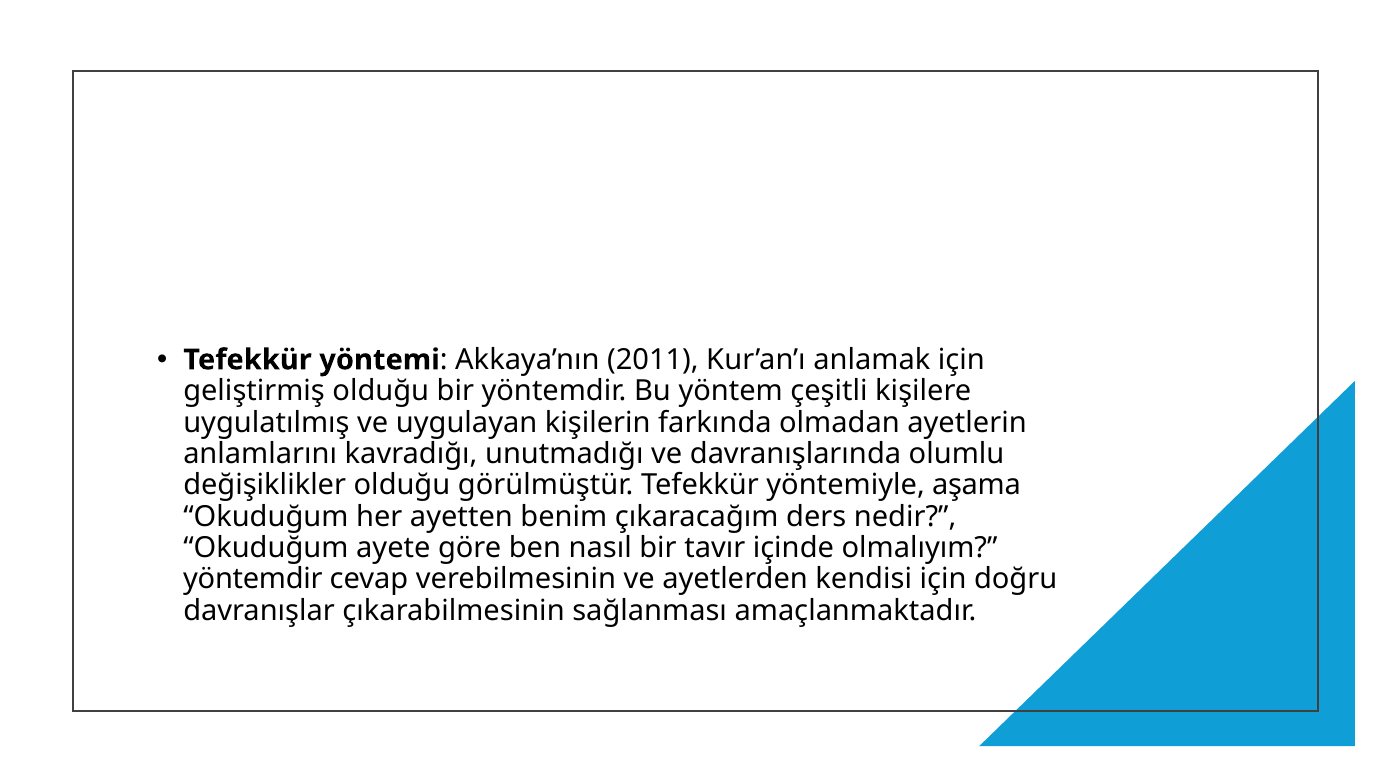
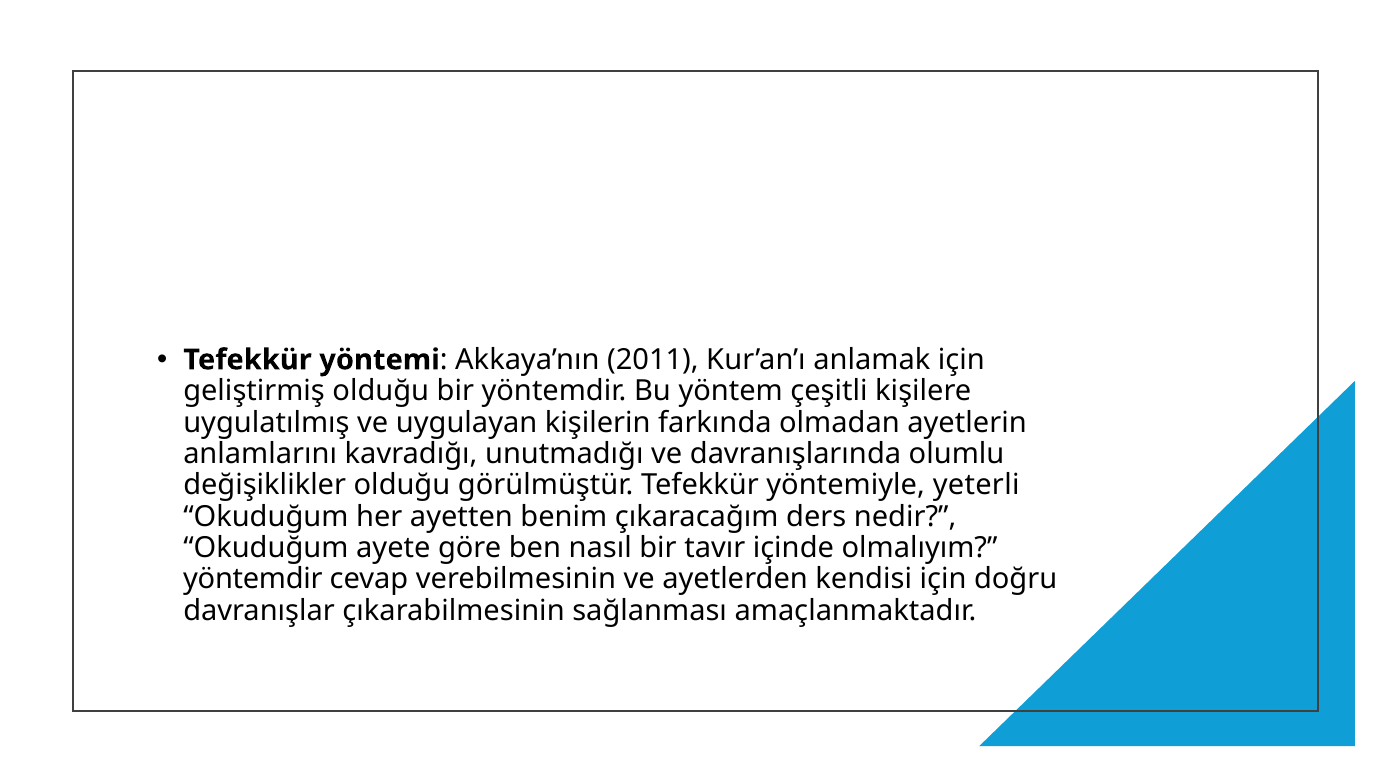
aşama: aşama -> yeterli
